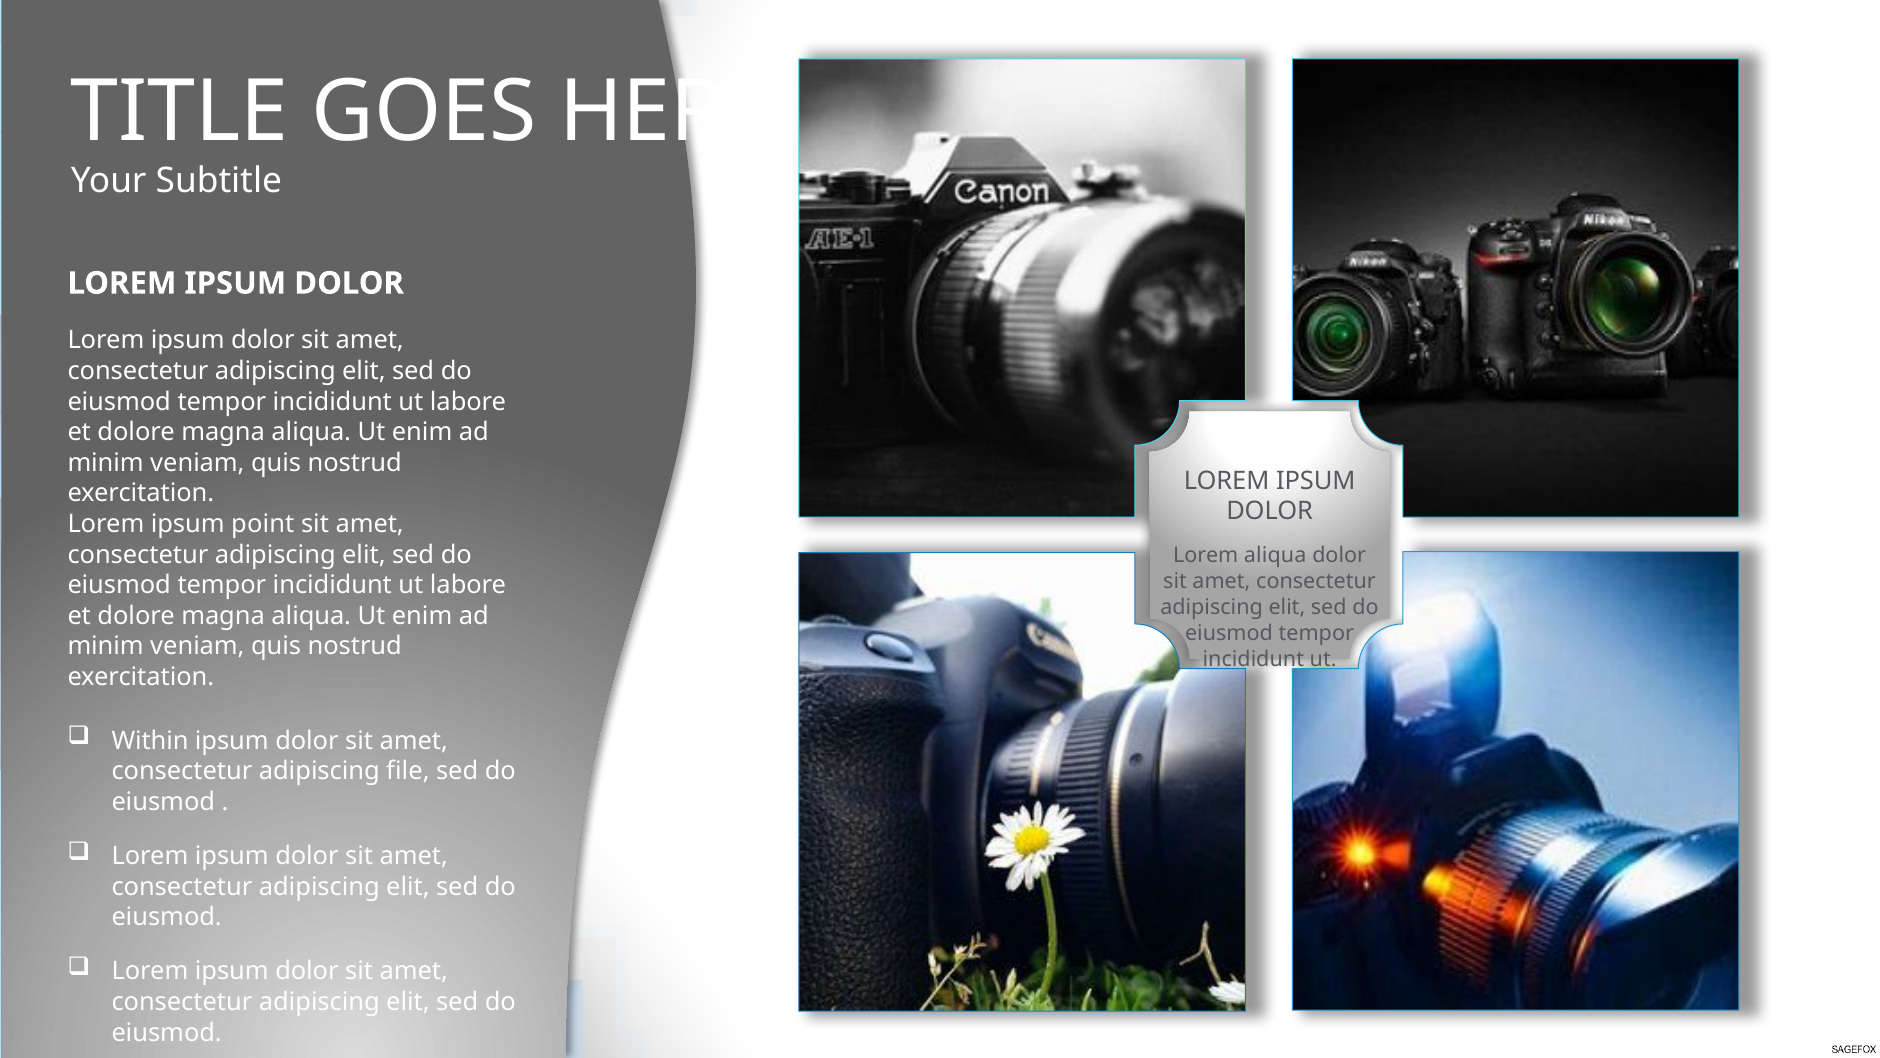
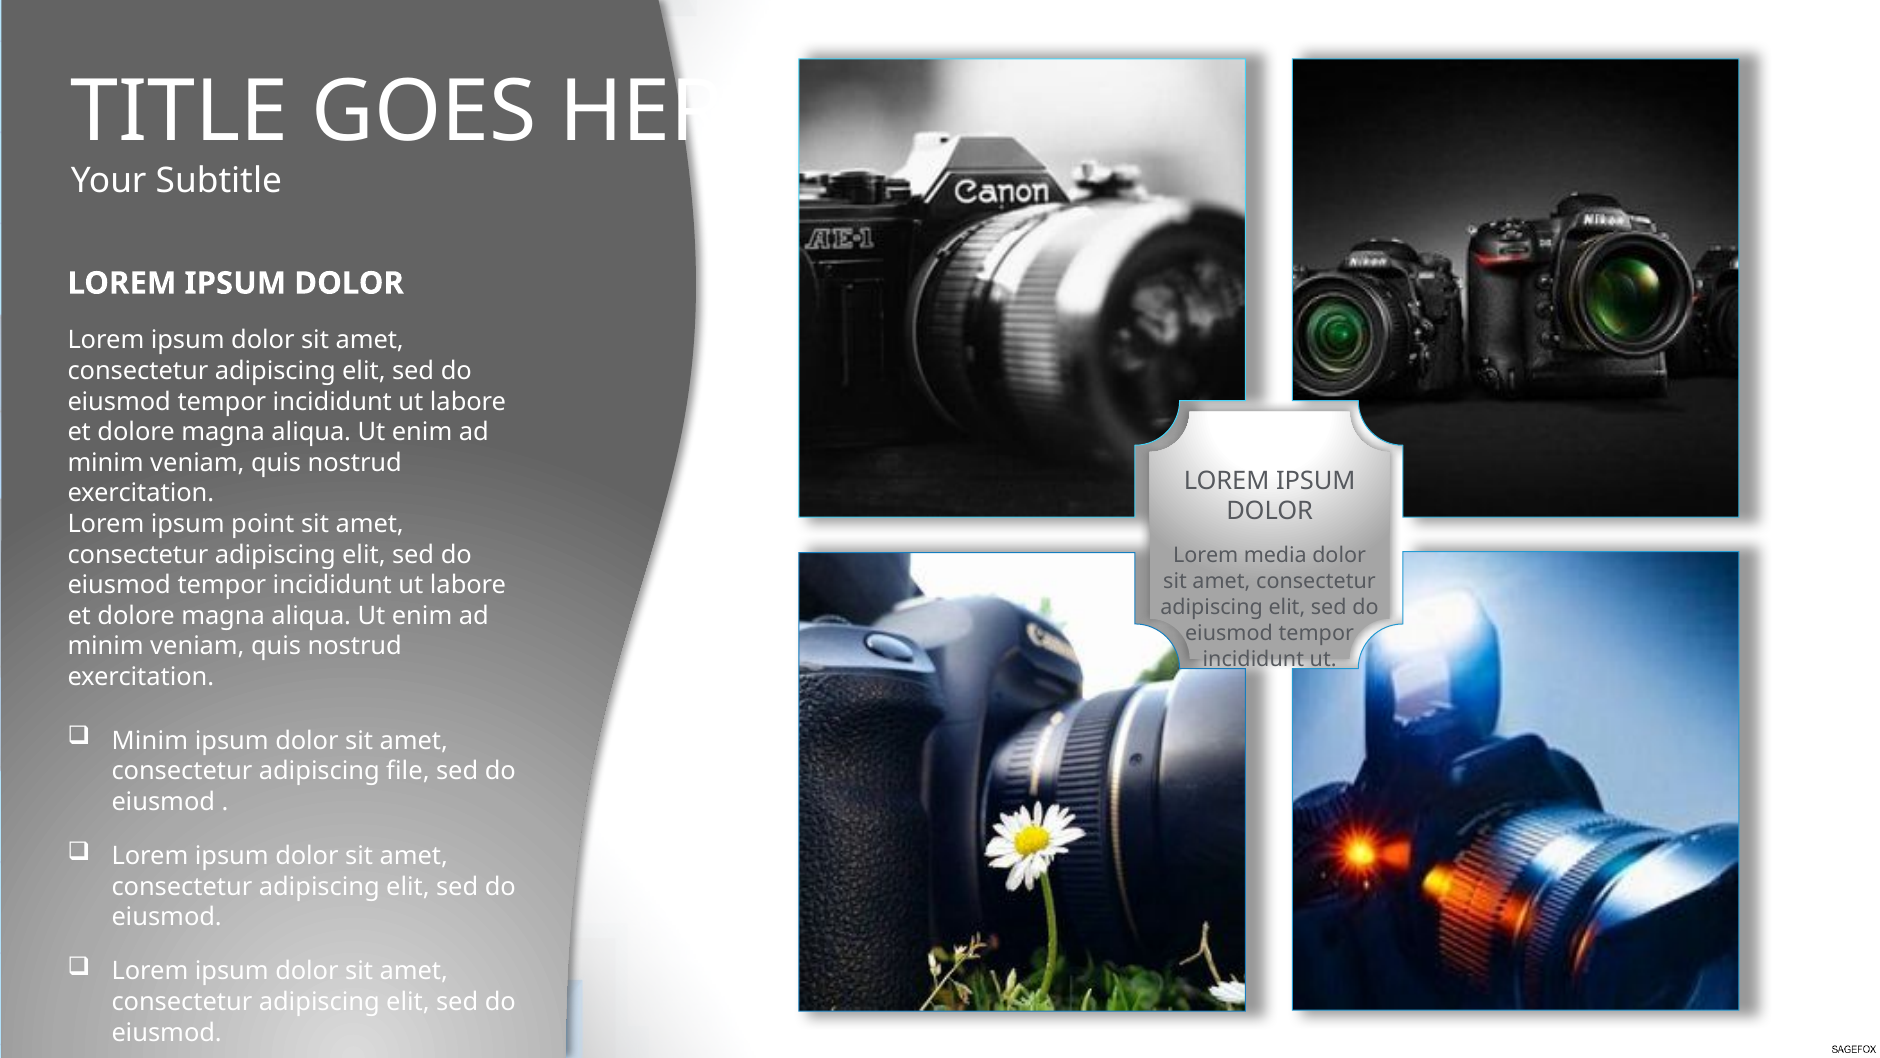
Lorem aliqua: aliqua -> media
Within at (150, 740): Within -> Minim
